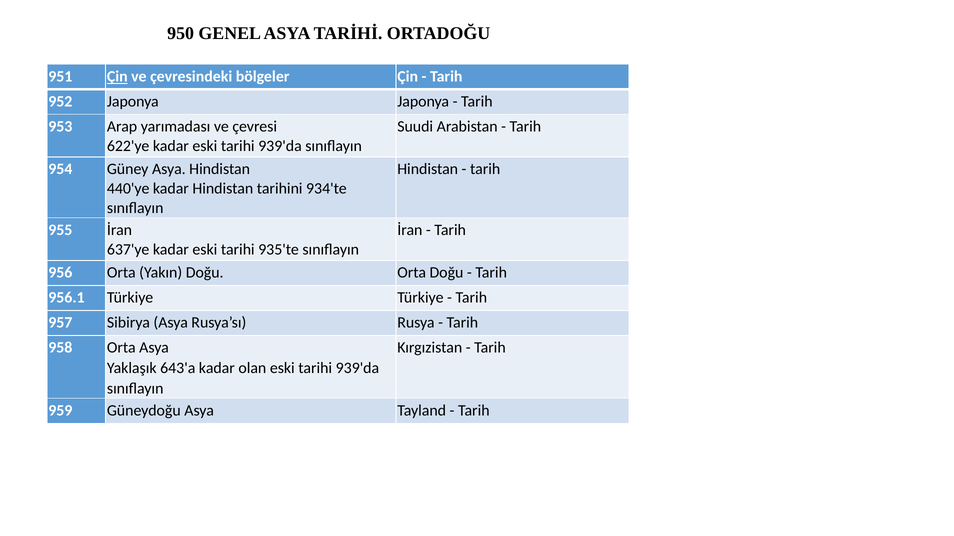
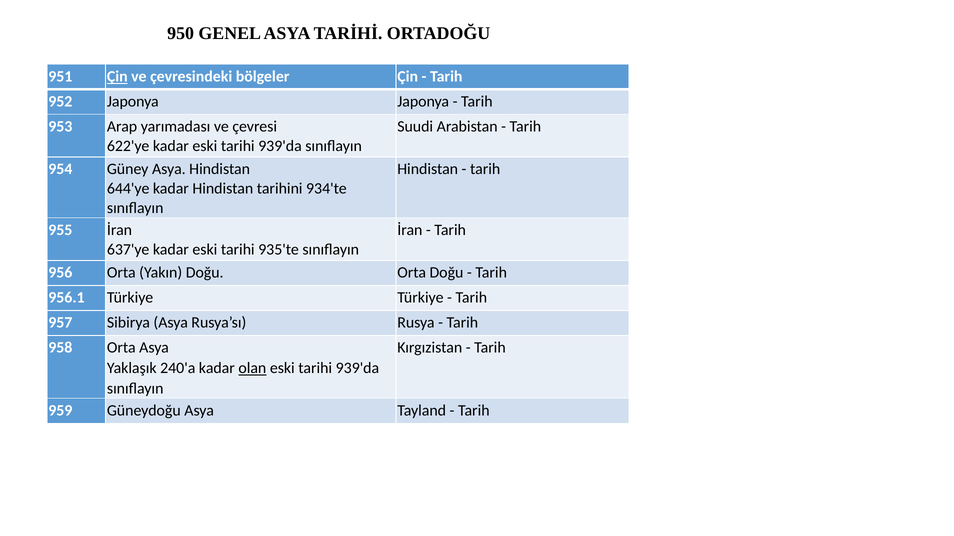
440'ye: 440'ye -> 644'ye
643'a: 643'a -> 240'a
olan underline: none -> present
